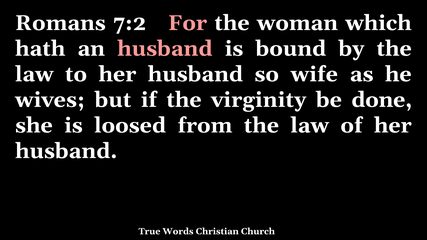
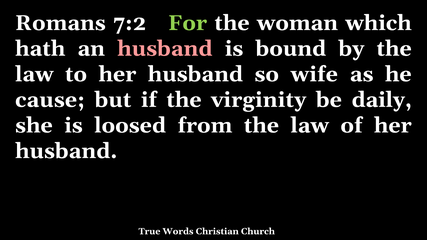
For colour: pink -> light green
wives: wives -> cause
done: done -> daily
